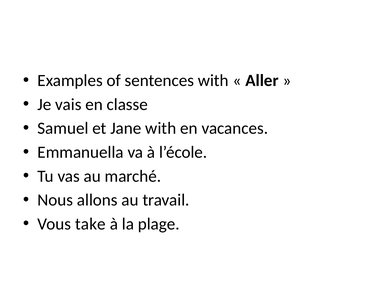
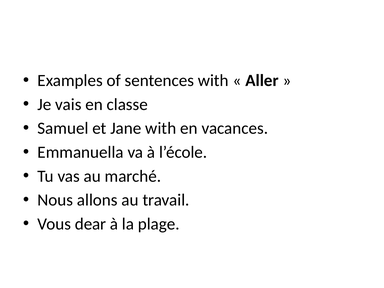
take: take -> dear
